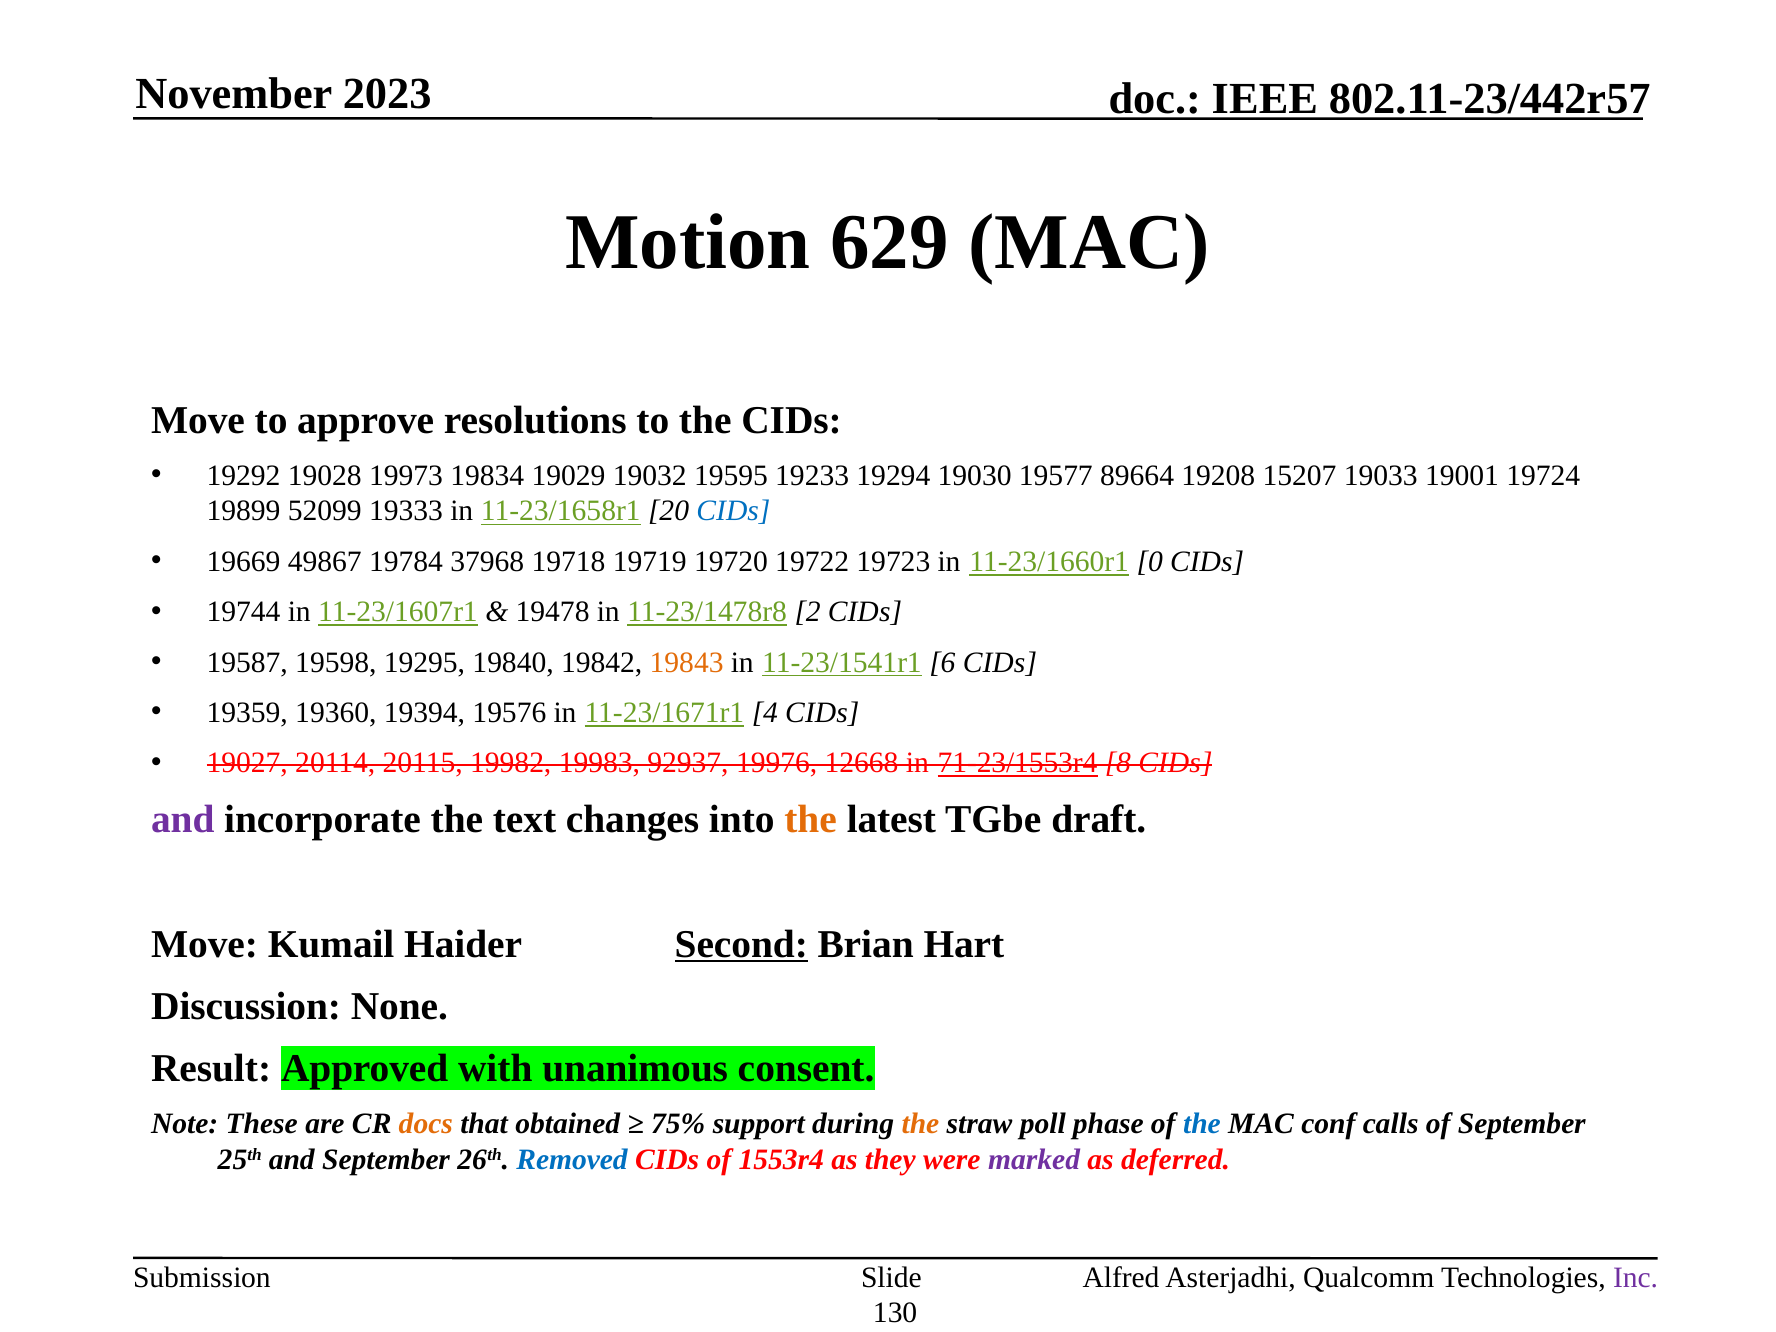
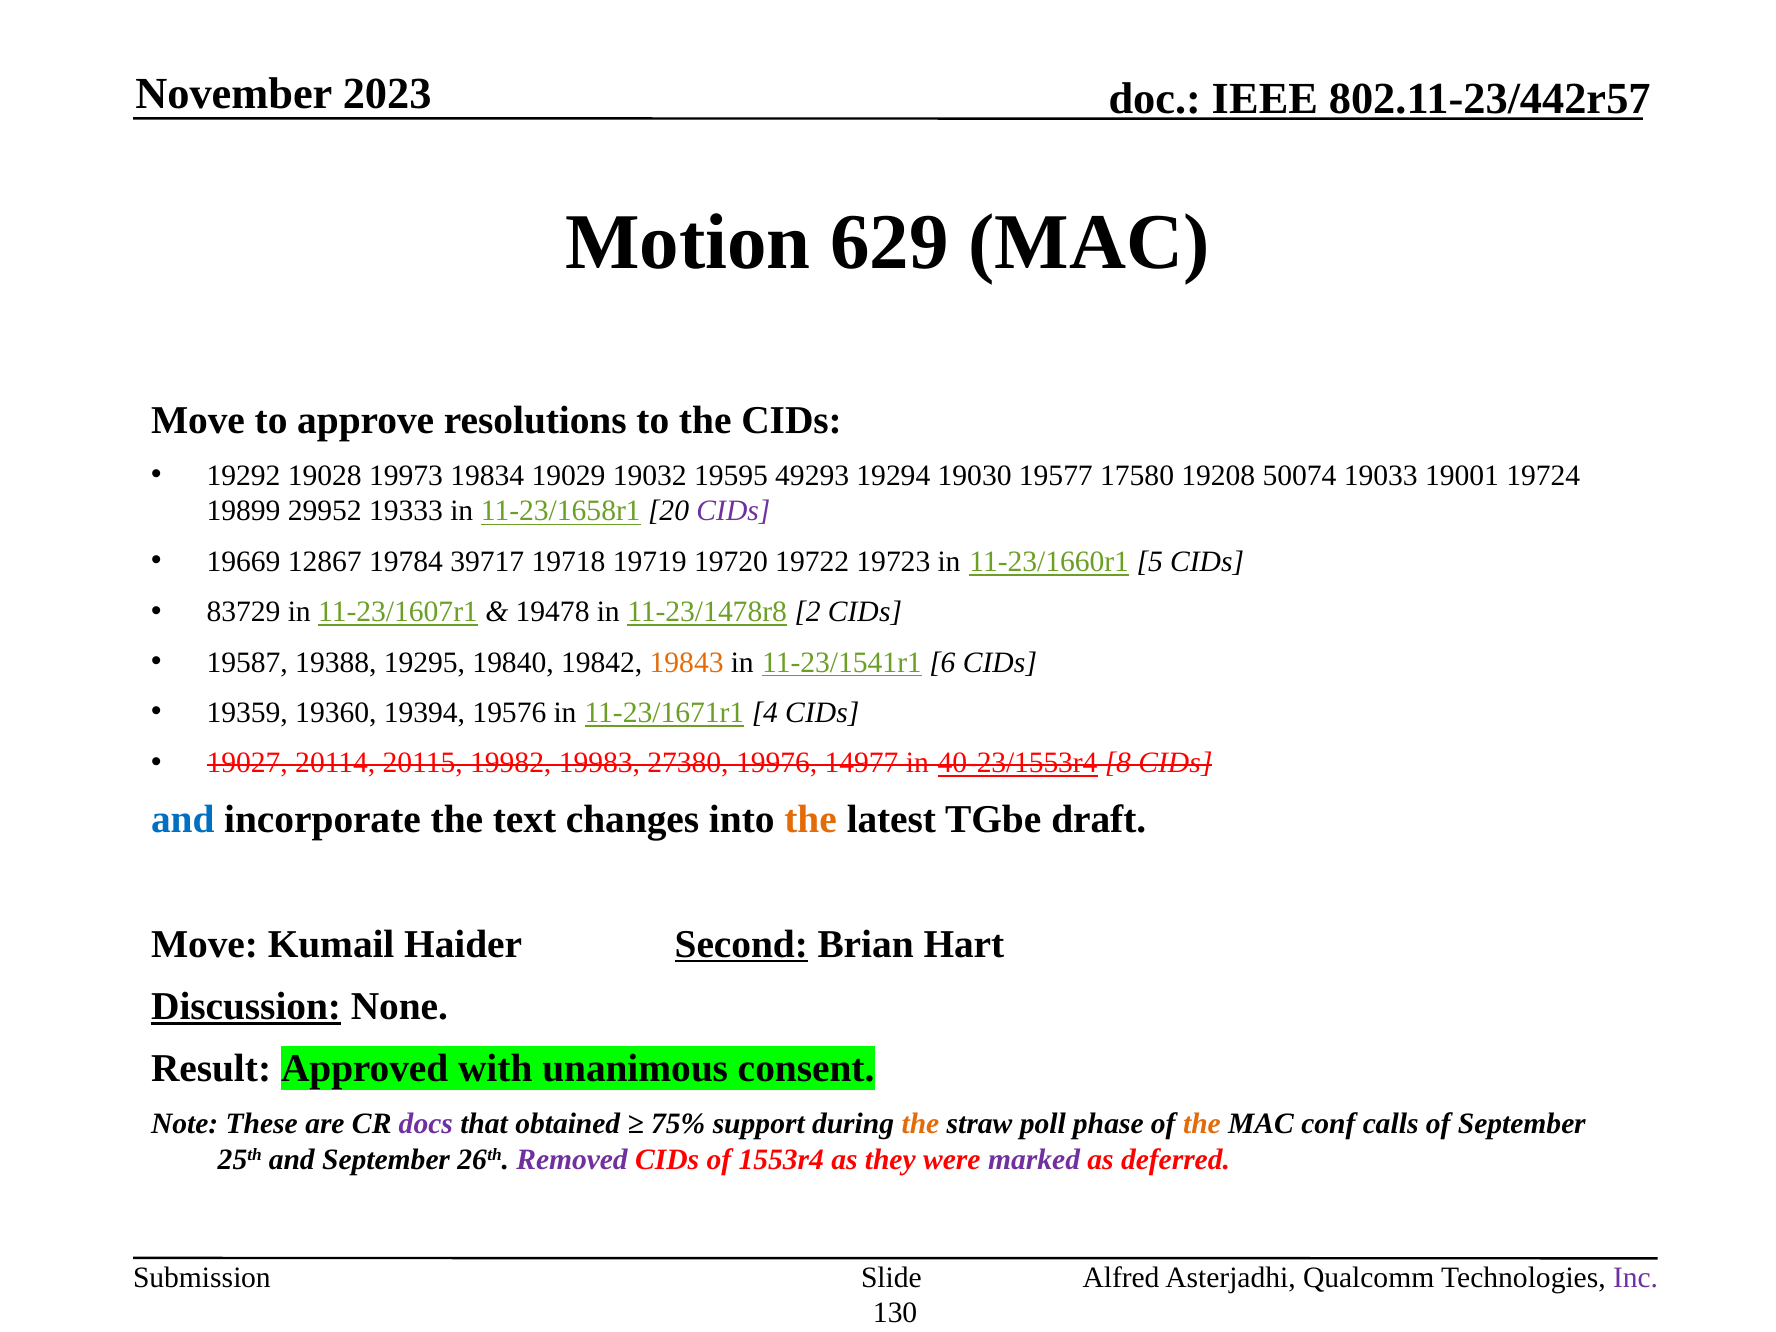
19233: 19233 -> 49293
89664: 89664 -> 17580
15207: 15207 -> 50074
52099: 52099 -> 29952
CIDs at (733, 511) colour: blue -> purple
49867: 49867 -> 12867
37968: 37968 -> 39717
0: 0 -> 5
19744: 19744 -> 83729
19598: 19598 -> 19388
92937: 92937 -> 27380
12668: 12668 -> 14977
71-23/1553r4: 71-23/1553r4 -> 40-23/1553r4
and at (183, 820) colour: purple -> blue
Discussion underline: none -> present
docs colour: orange -> purple
the at (1202, 1124) colour: blue -> orange
Removed colour: blue -> purple
